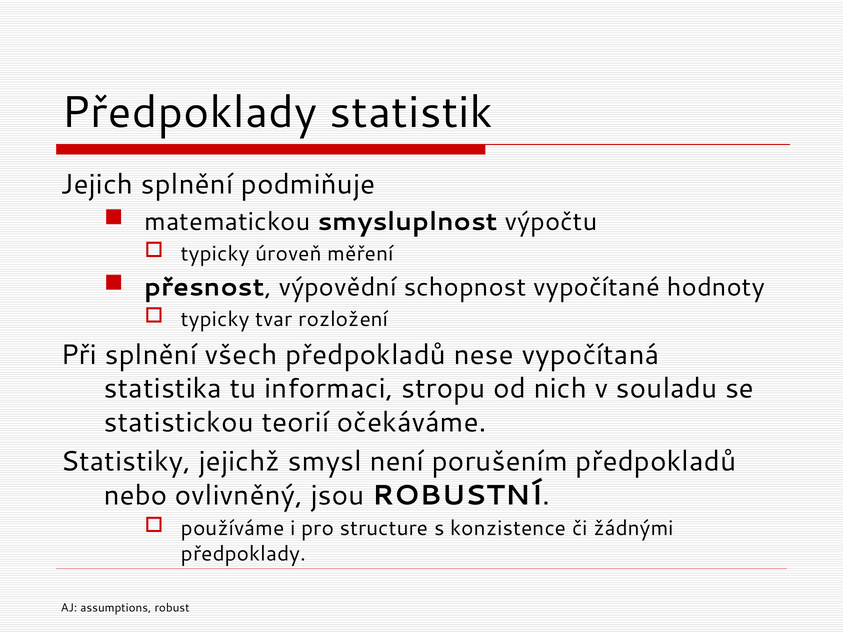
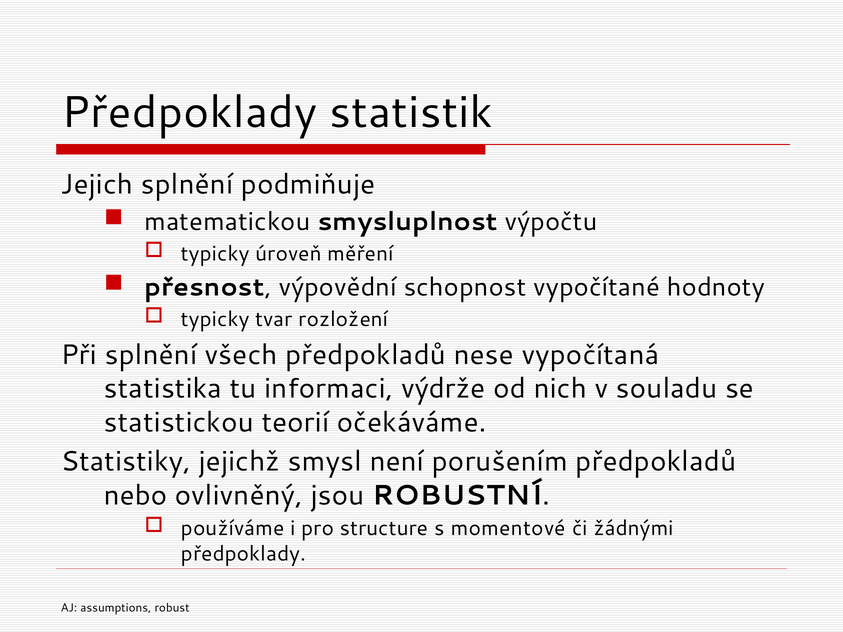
stropu: stropu -> výdrže
konzistence: konzistence -> momentové
